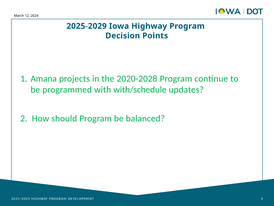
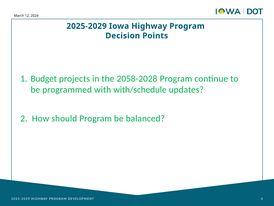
Amana: Amana -> Budget
2020-2028: 2020-2028 -> 2058-2028
